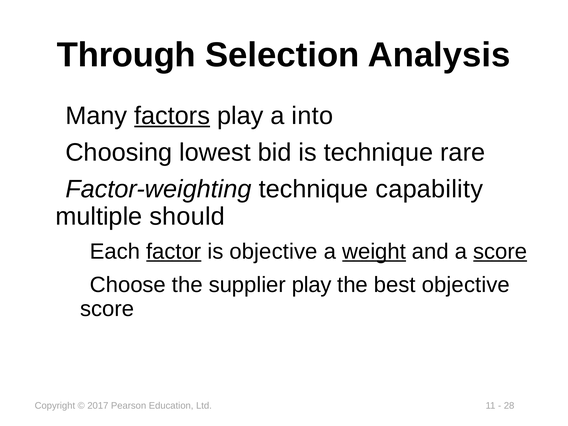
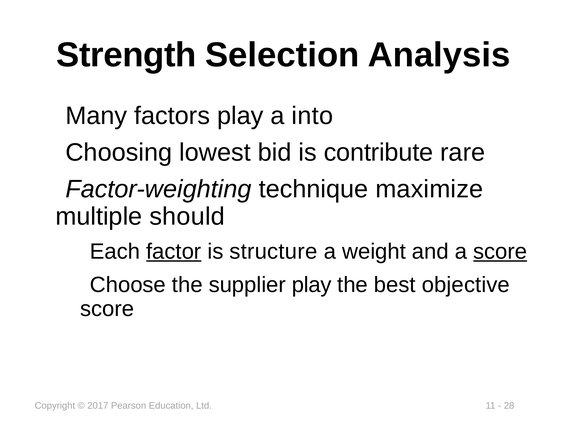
Through: Through -> Strength
factors underline: present -> none
is technique: technique -> contribute
capability: capability -> maximize
is objective: objective -> structure
weight underline: present -> none
